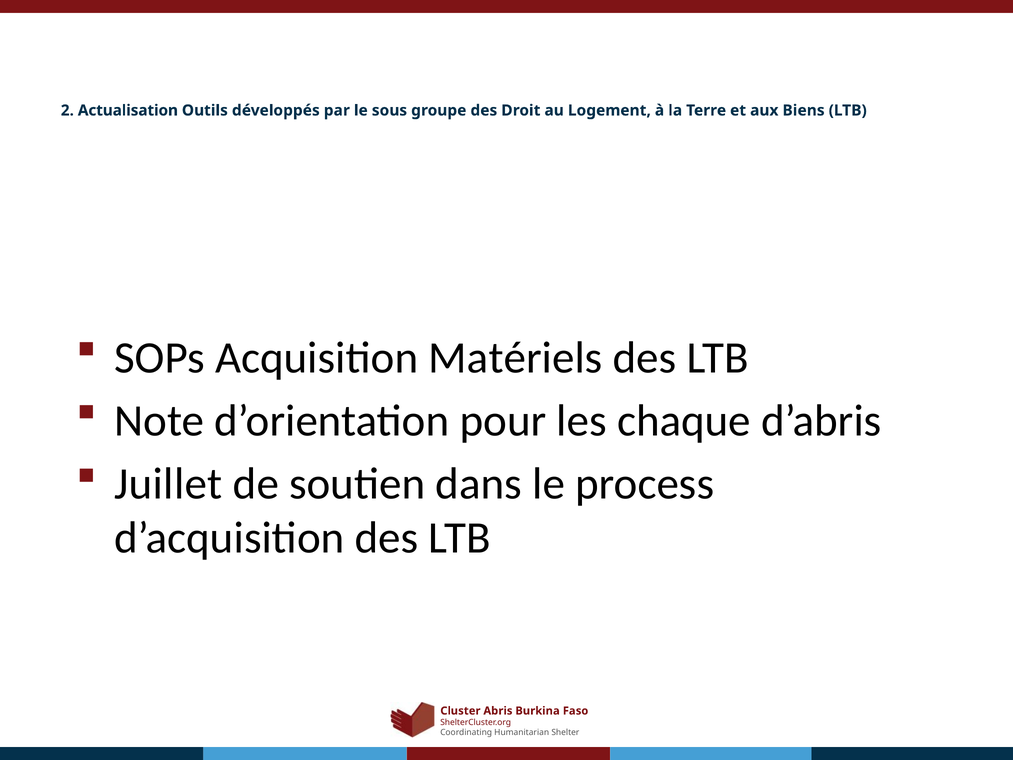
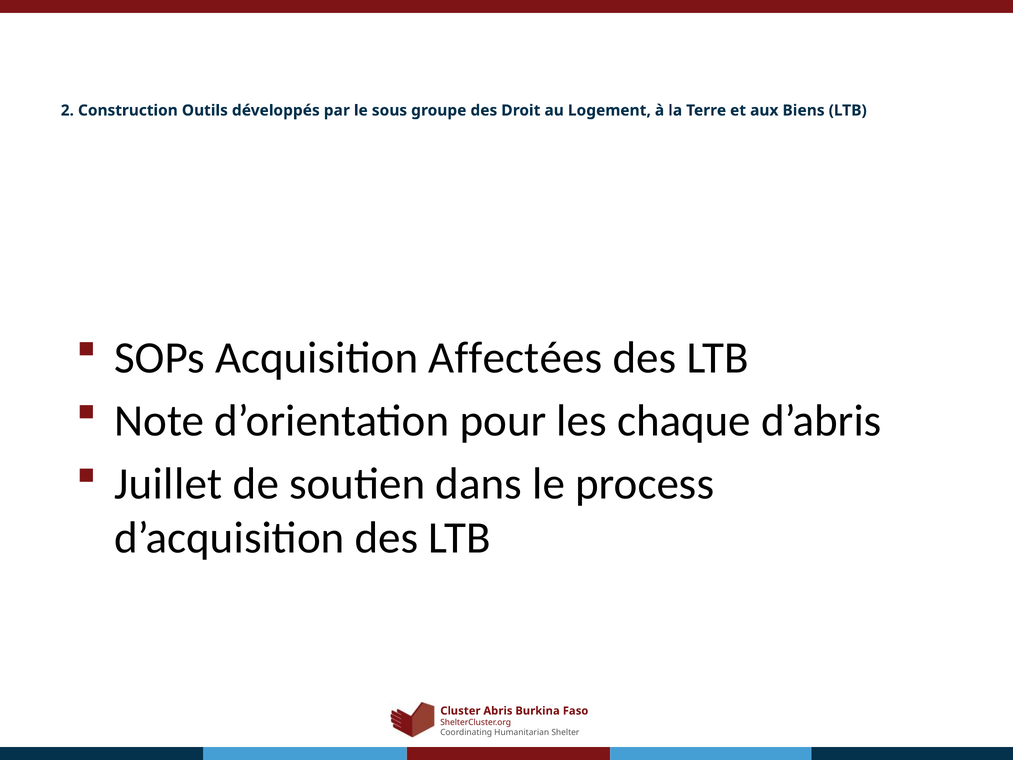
Actualisation: Actualisation -> Construction
Matériels: Matériels -> Affectées
